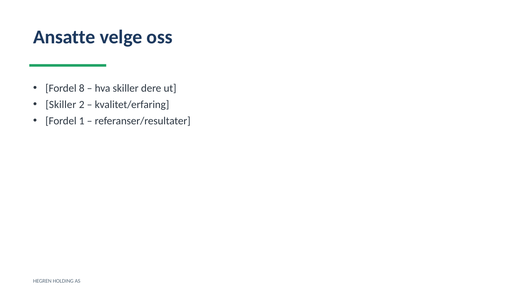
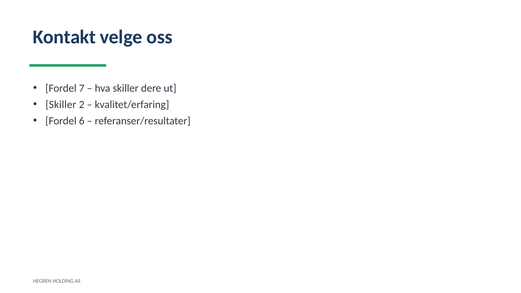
Ansatte: Ansatte -> Kontakt
8: 8 -> 7
1: 1 -> 6
